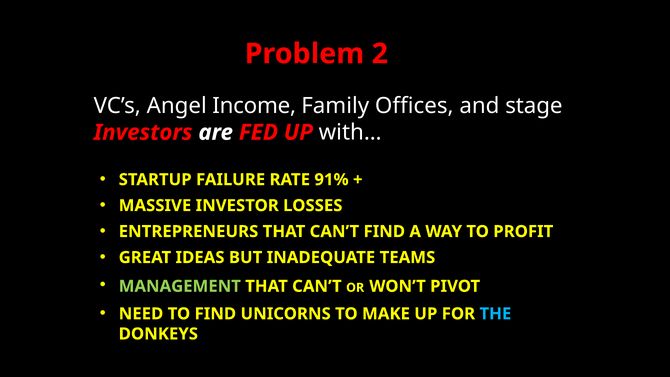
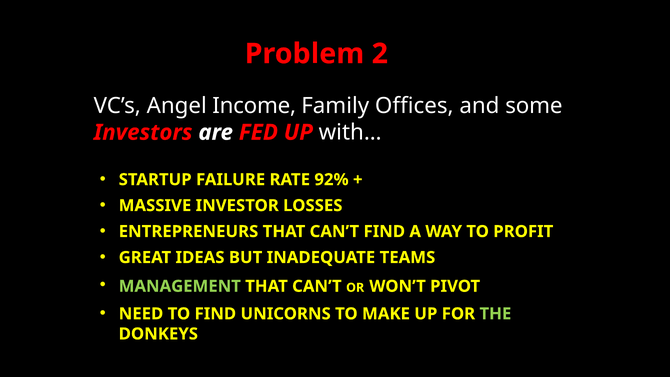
stage: stage -> some
91%: 91% -> 92%
THE colour: light blue -> light green
